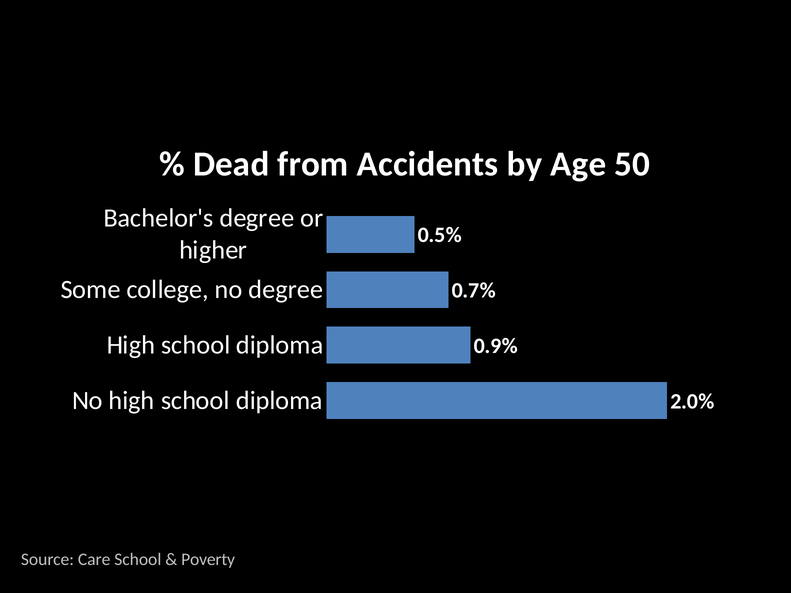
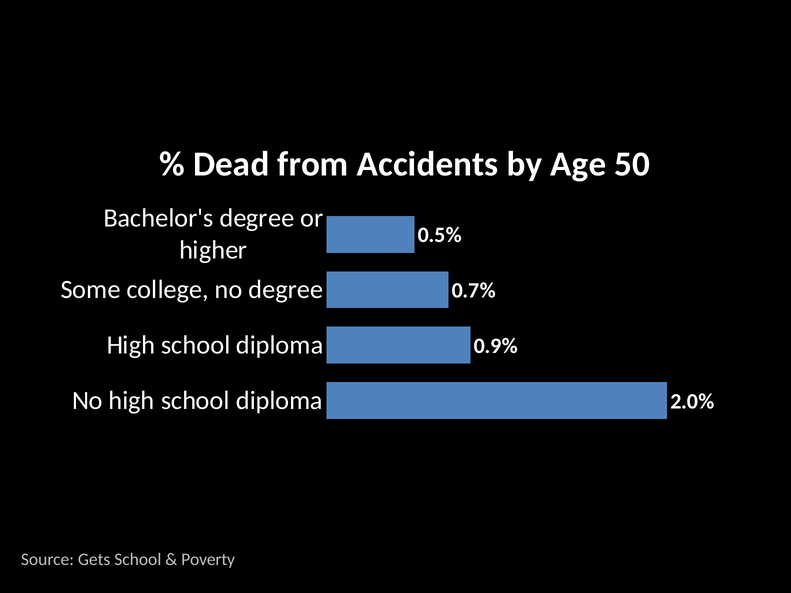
Care: Care -> Gets
